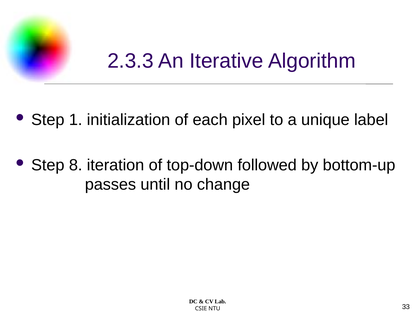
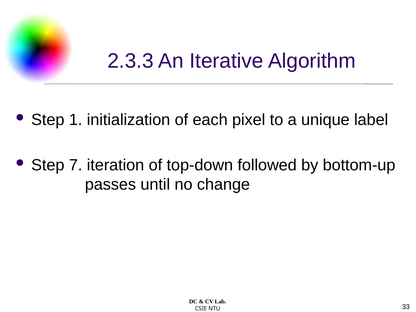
8: 8 -> 7
